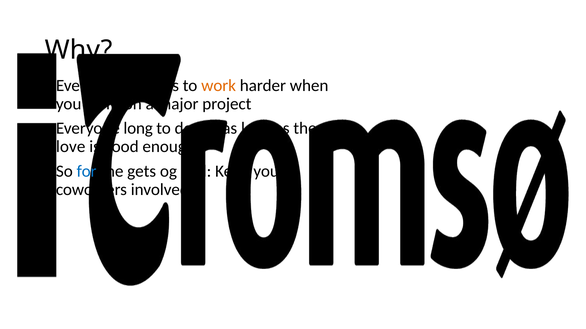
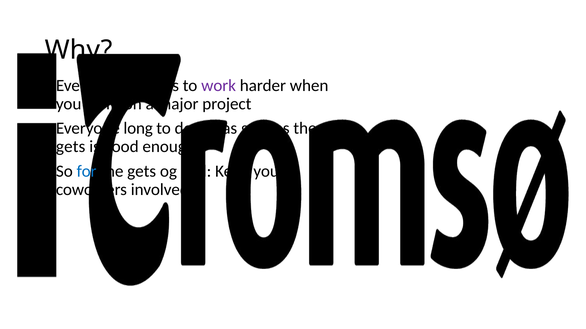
work at (219, 86) colour: orange -> purple
as love: love -> gets
love at (71, 147): love -> gets
